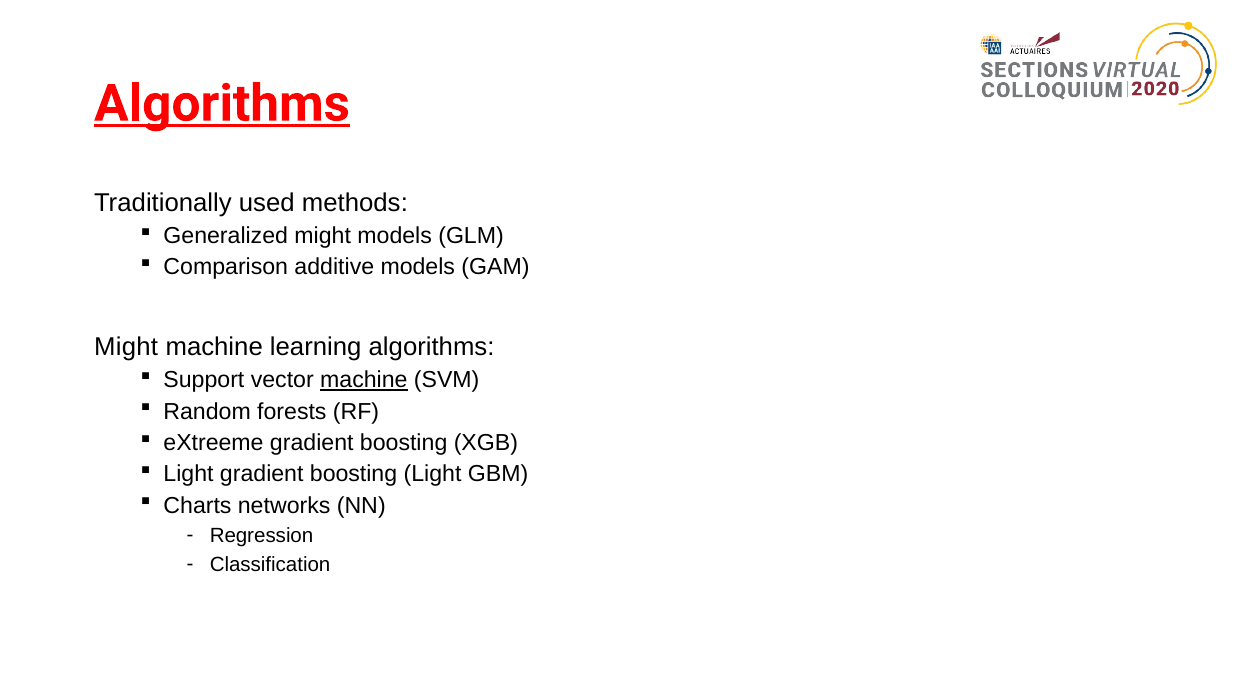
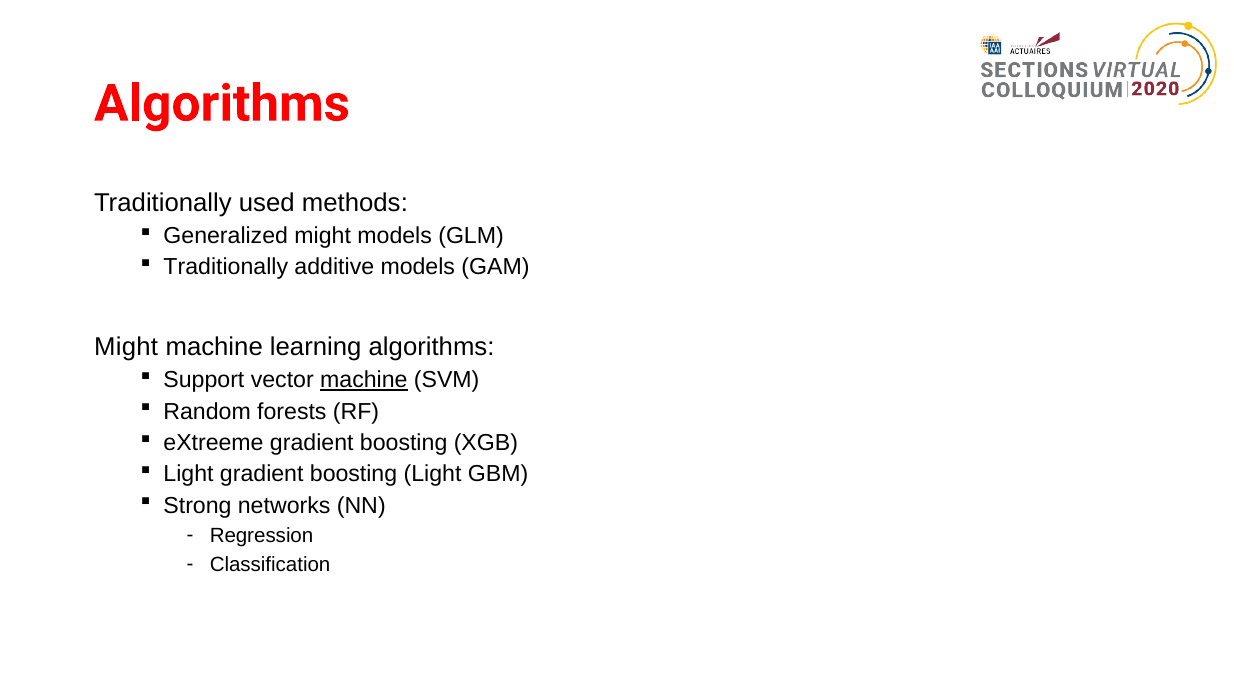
Algorithms at (222, 104) underline: present -> none
Comparison at (226, 267): Comparison -> Traditionally
Charts: Charts -> Strong
